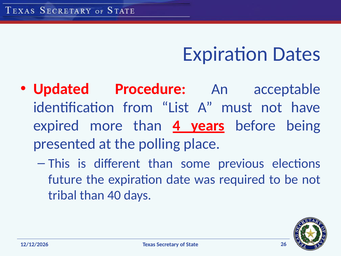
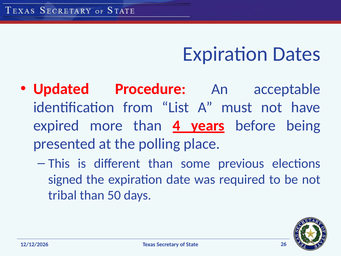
future: future -> signed
40: 40 -> 50
